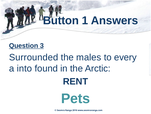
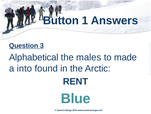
Surrounded: Surrounded -> Alphabetical
every: every -> made
Pets: Pets -> Blue
